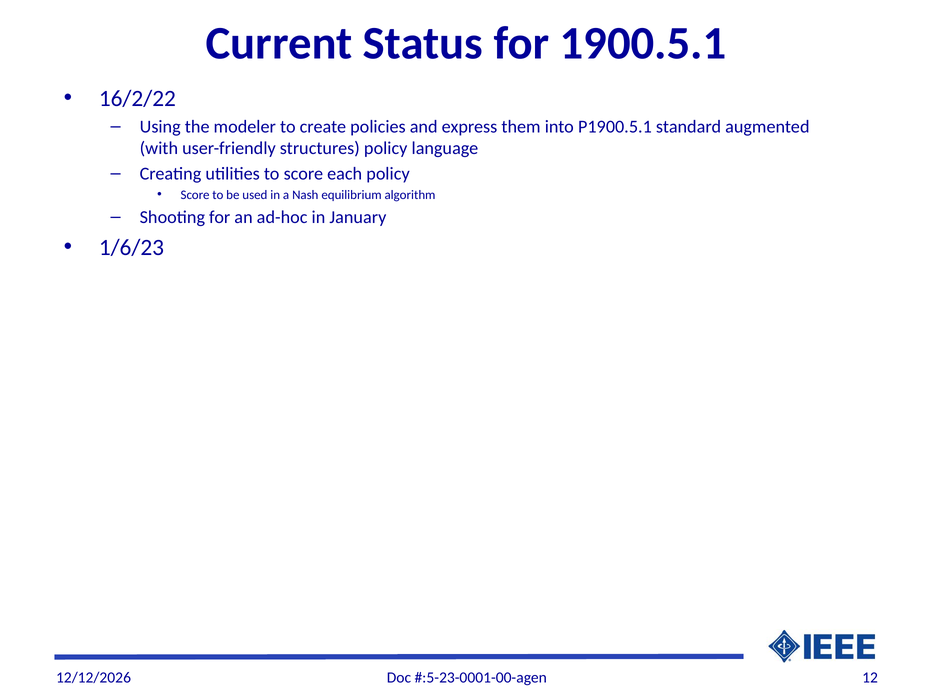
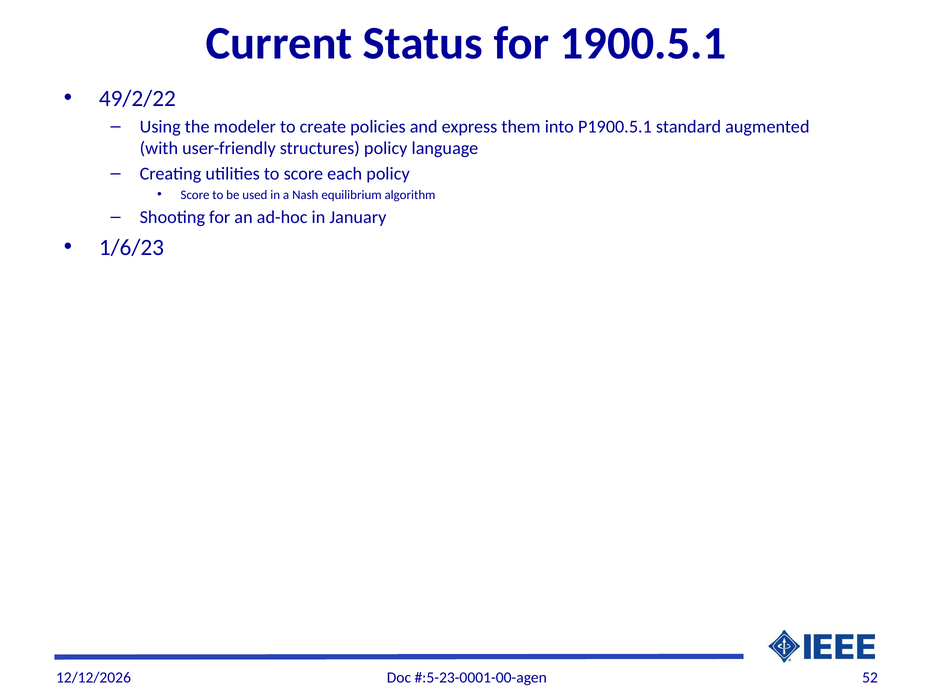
16/2/22: 16/2/22 -> 49/2/22
12: 12 -> 52
